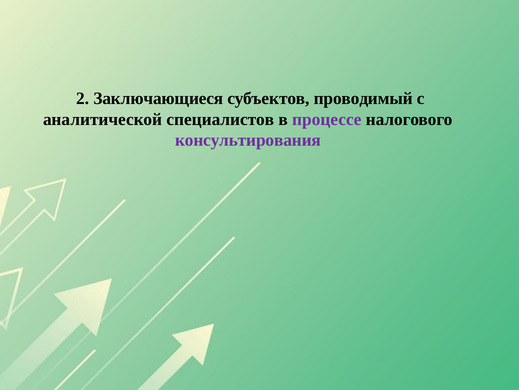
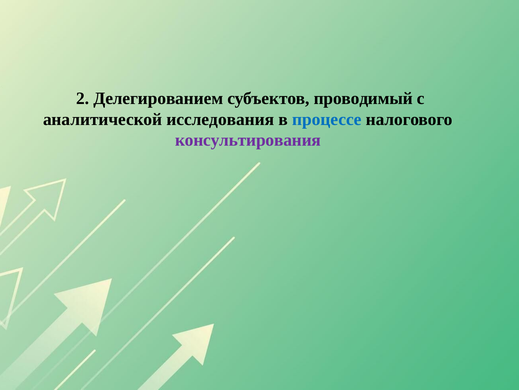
Заключающиеся: Заключающиеся -> Делегированием
специалистов: специалистов -> исследования
процессе colour: purple -> blue
